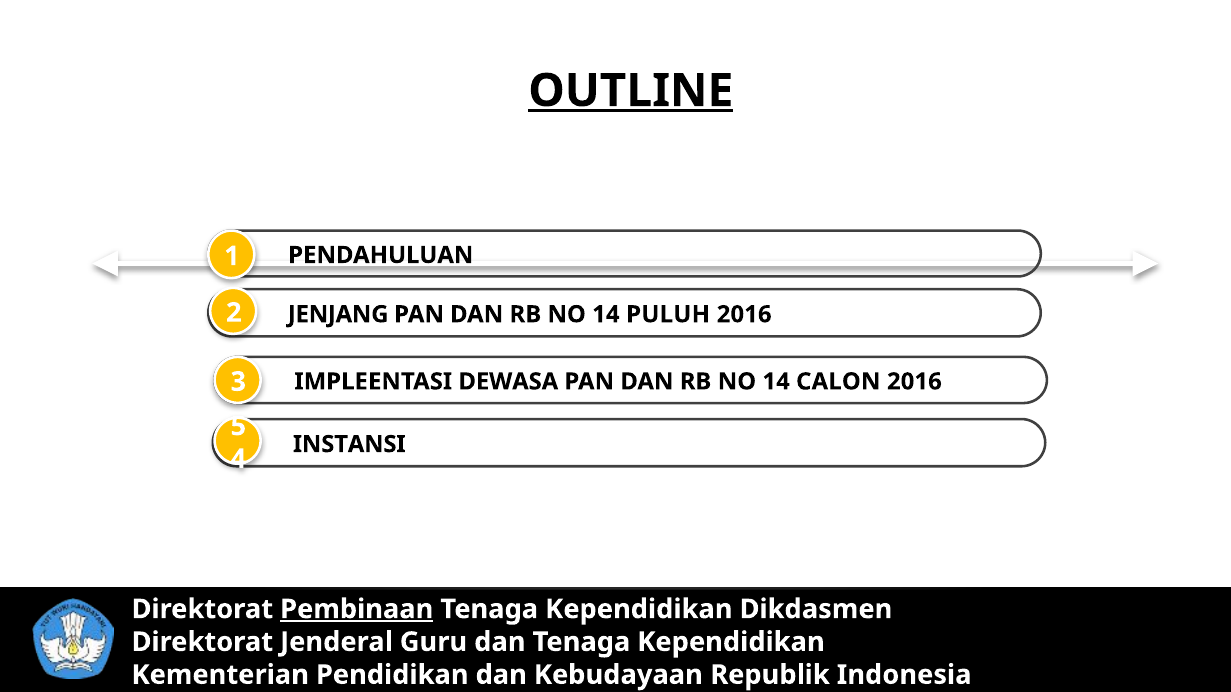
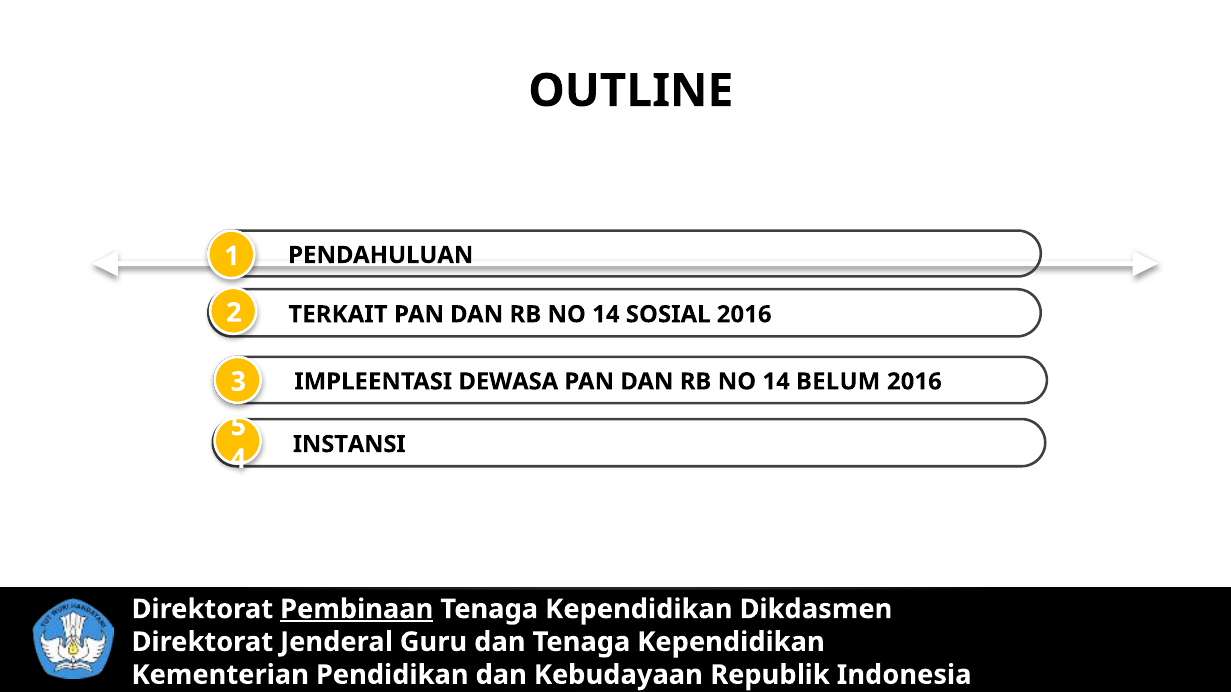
OUTLINE underline: present -> none
JENJANG: JENJANG -> TERKAIT
PULUH: PULUH -> SOSIAL
CALON: CALON -> BELUM
